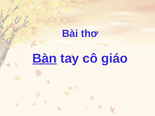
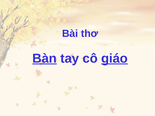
giáo underline: none -> present
